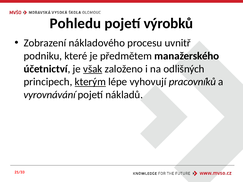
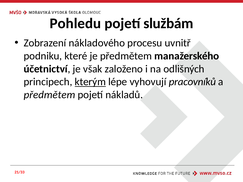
výrobků: výrobků -> službám
však underline: present -> none
vyrovnávání at (50, 95): vyrovnávání -> předmětem
